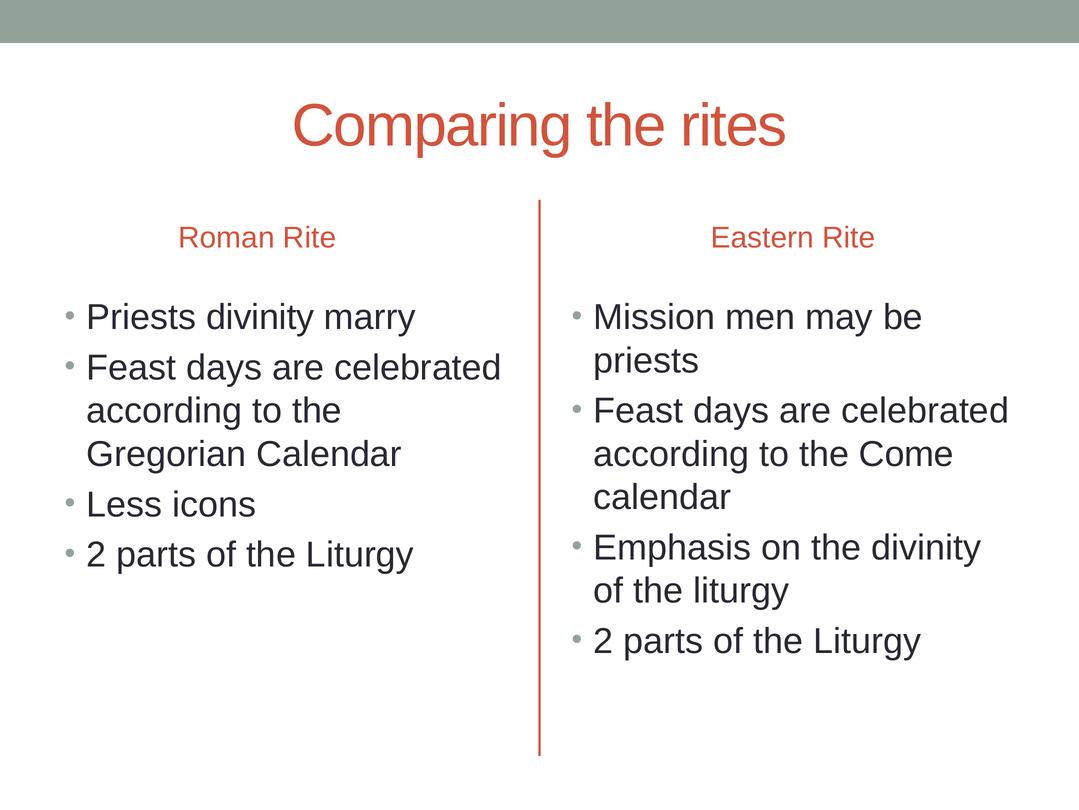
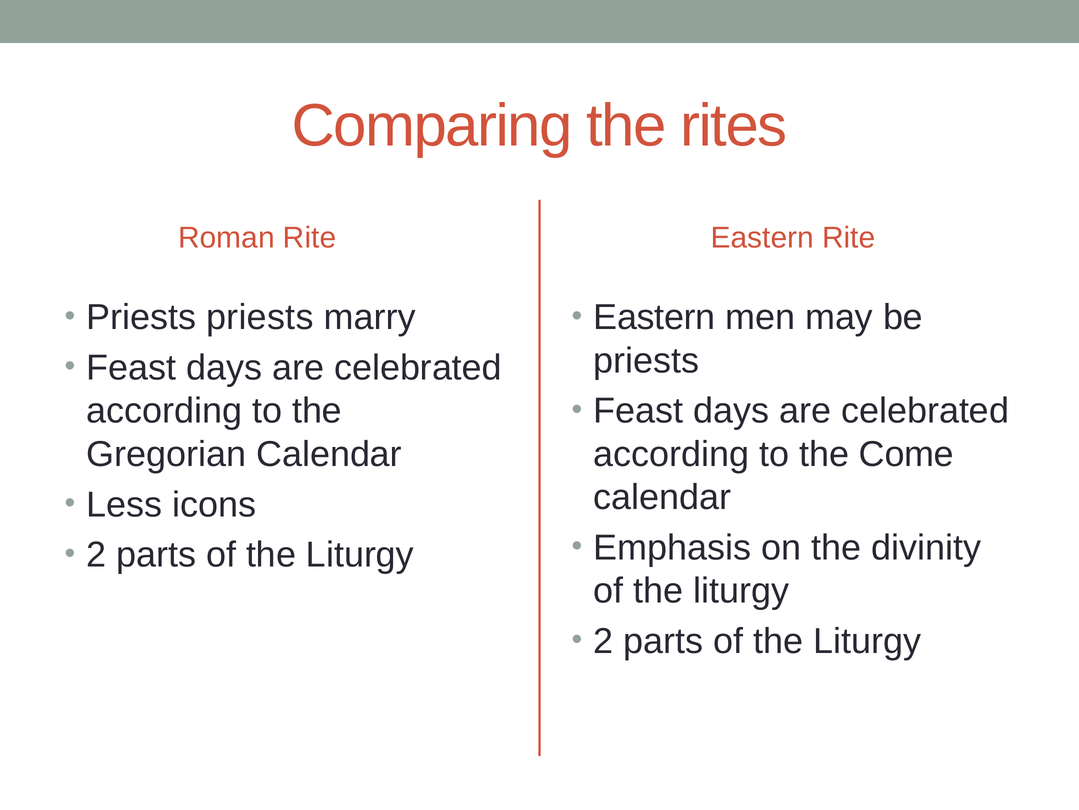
Priests divinity: divinity -> priests
Mission at (654, 317): Mission -> Eastern
